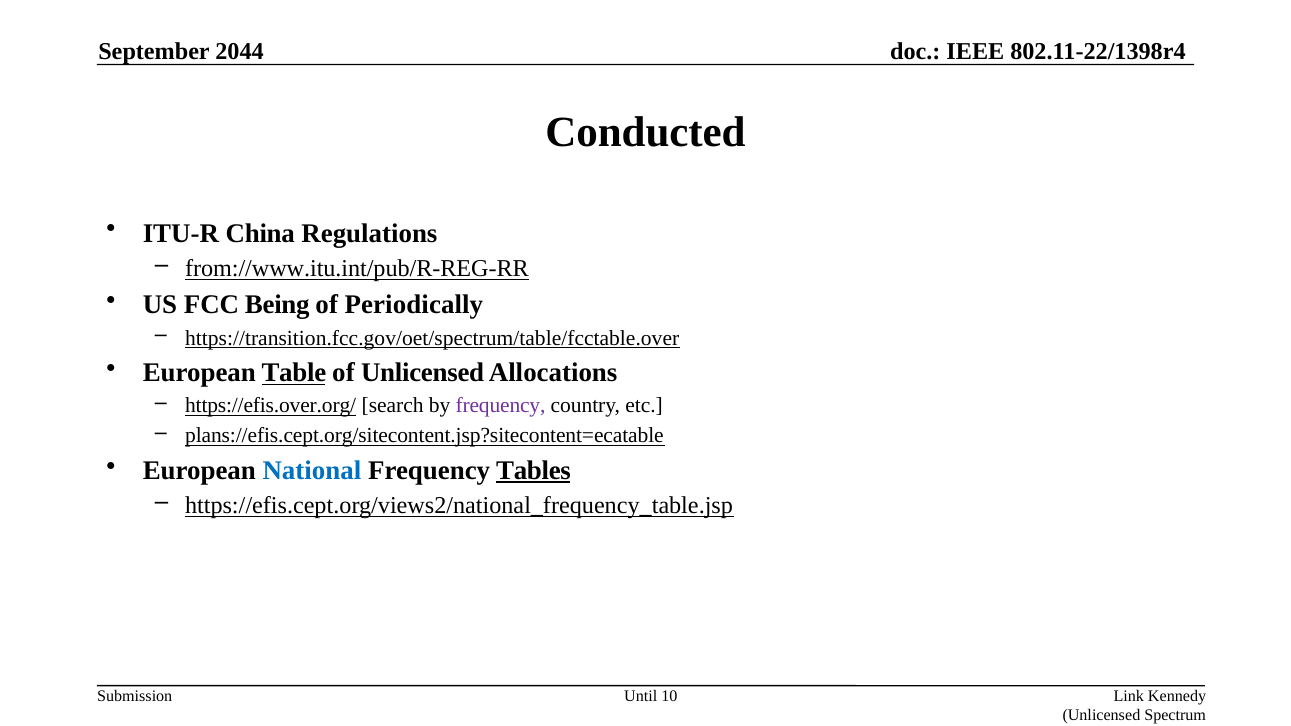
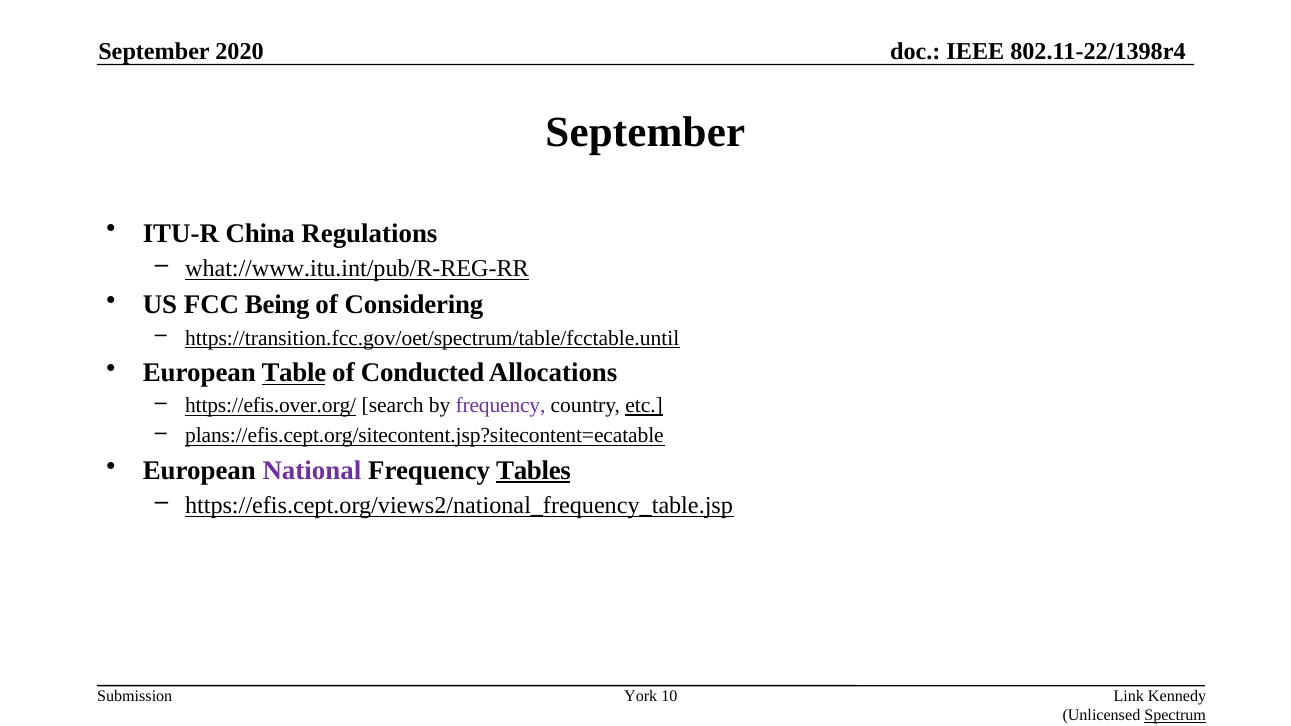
2044: 2044 -> 2020
Conducted at (645, 132): Conducted -> September
from://www.itu.int/pub/R-REG-RR: from://www.itu.int/pub/R-REG-RR -> what://www.itu.int/pub/R-REG-RR
Periodically: Periodically -> Considering
https://transition.fcc.gov/oet/spectrum/table/fcctable.over: https://transition.fcc.gov/oet/spectrum/table/fcctable.over -> https://transition.fcc.gov/oet/spectrum/table/fcctable.until
of Unlicensed: Unlicensed -> Conducted
etc underline: none -> present
National colour: blue -> purple
Until: Until -> York
Spectrum underline: none -> present
